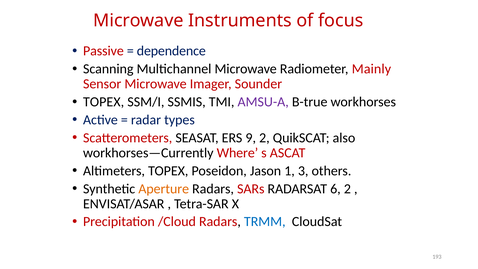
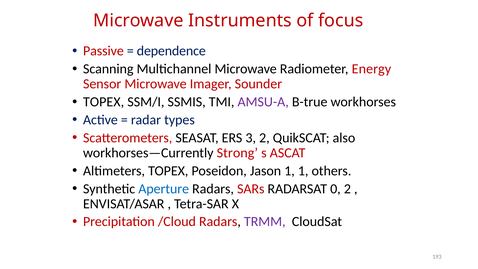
Mainly: Mainly -> Energy
9: 9 -> 3
Where: Where -> Strong
1 3: 3 -> 1
Aperture colour: orange -> blue
6: 6 -> 0
TRMM colour: blue -> purple
